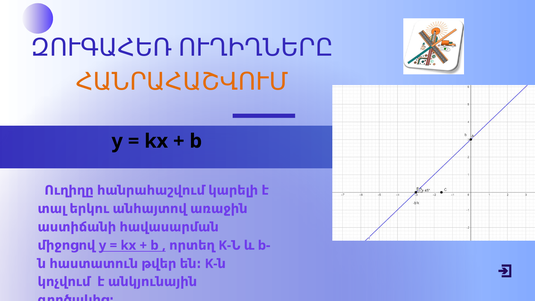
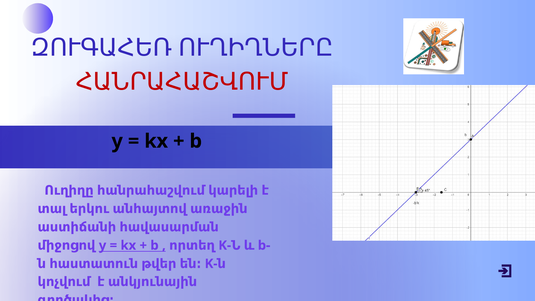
ՀԱՆՐԱՀԱՇՎՈՒՄ at (182, 82) colour: orange -> red
